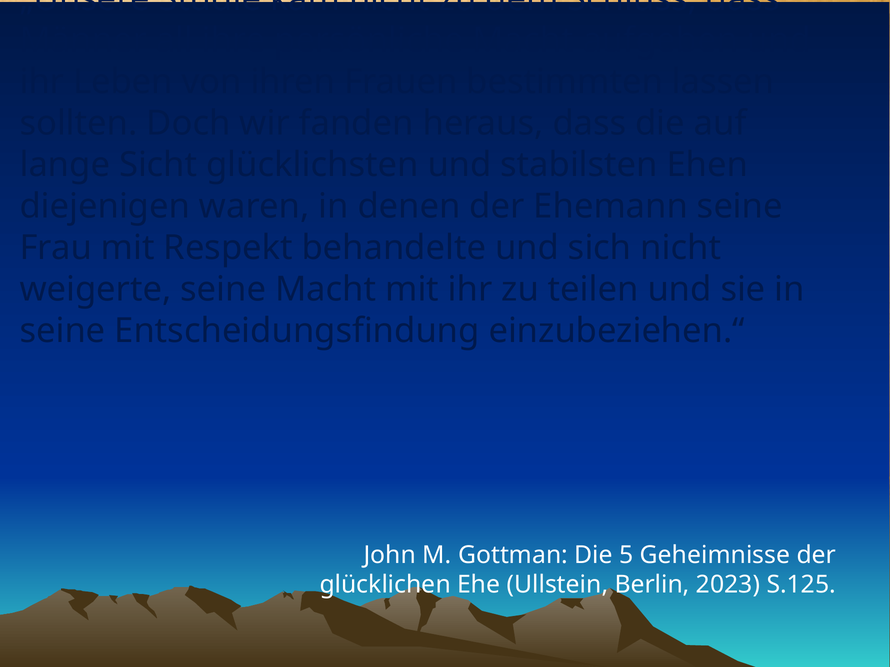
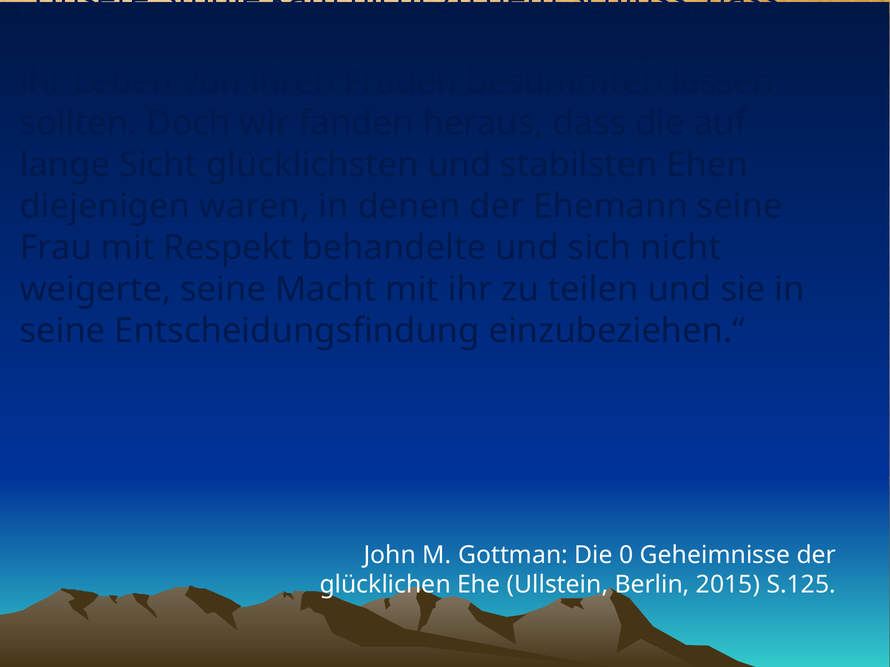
5: 5 -> 0
2023: 2023 -> 2015
